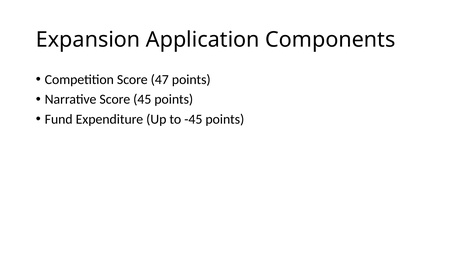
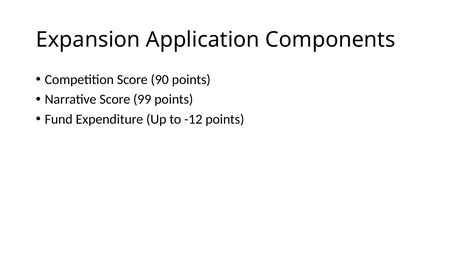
47: 47 -> 90
45: 45 -> 99
-45: -45 -> -12
